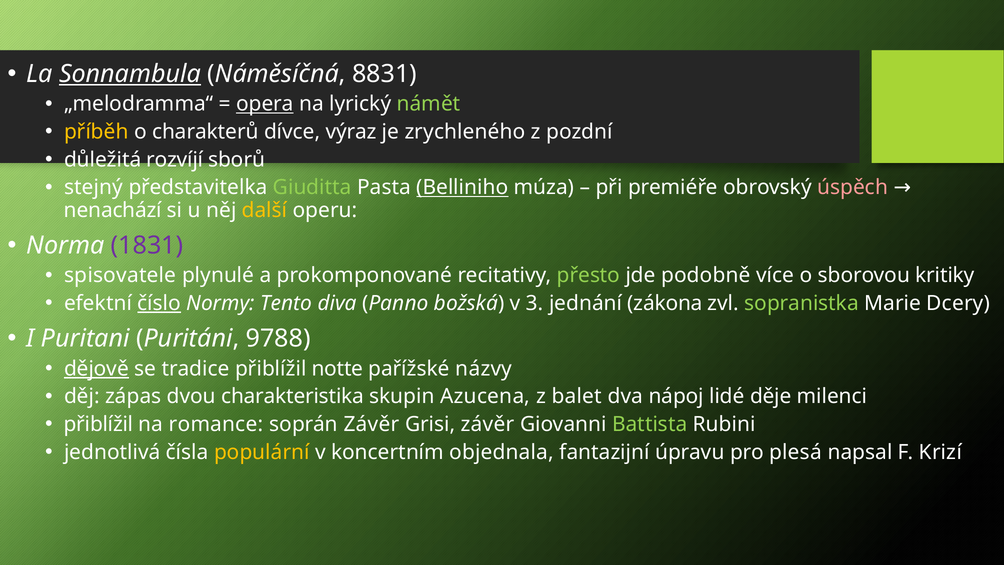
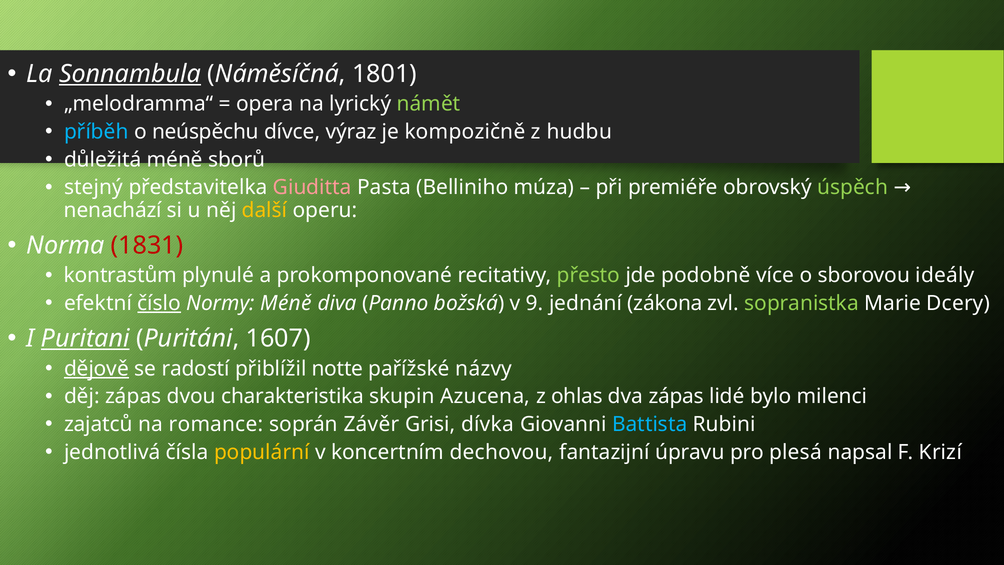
8831: 8831 -> 1801
opera underline: present -> none
příběh colour: yellow -> light blue
charakterů: charakterů -> neúspěchu
zrychleného: zrychleného -> kompozičně
pozdní: pozdní -> hudbu
důležitá rozvíjí: rozvíjí -> méně
Giuditta colour: light green -> pink
Belliniho underline: present -> none
úspěch colour: pink -> light green
1831 colour: purple -> red
spisovatele: spisovatele -> kontrastům
kritiky: kritiky -> ideály
Normy Tento: Tento -> Méně
3: 3 -> 9
Puritani underline: none -> present
9788: 9788 -> 1607
tradice: tradice -> radostí
balet: balet -> ohlas
dva nápoj: nápoj -> zápas
děje: děje -> bylo
přiblížil at (98, 424): přiblížil -> zajatců
Grisi závěr: závěr -> dívka
Battista colour: light green -> light blue
objednala: objednala -> dechovou
